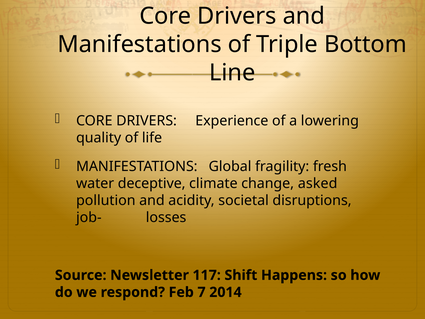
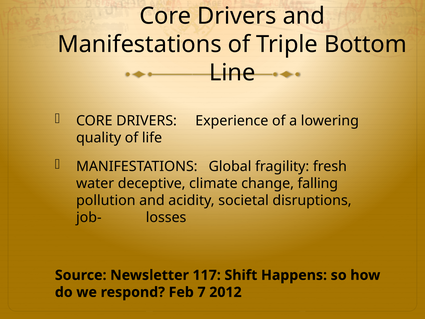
asked: asked -> falling
2014: 2014 -> 2012
